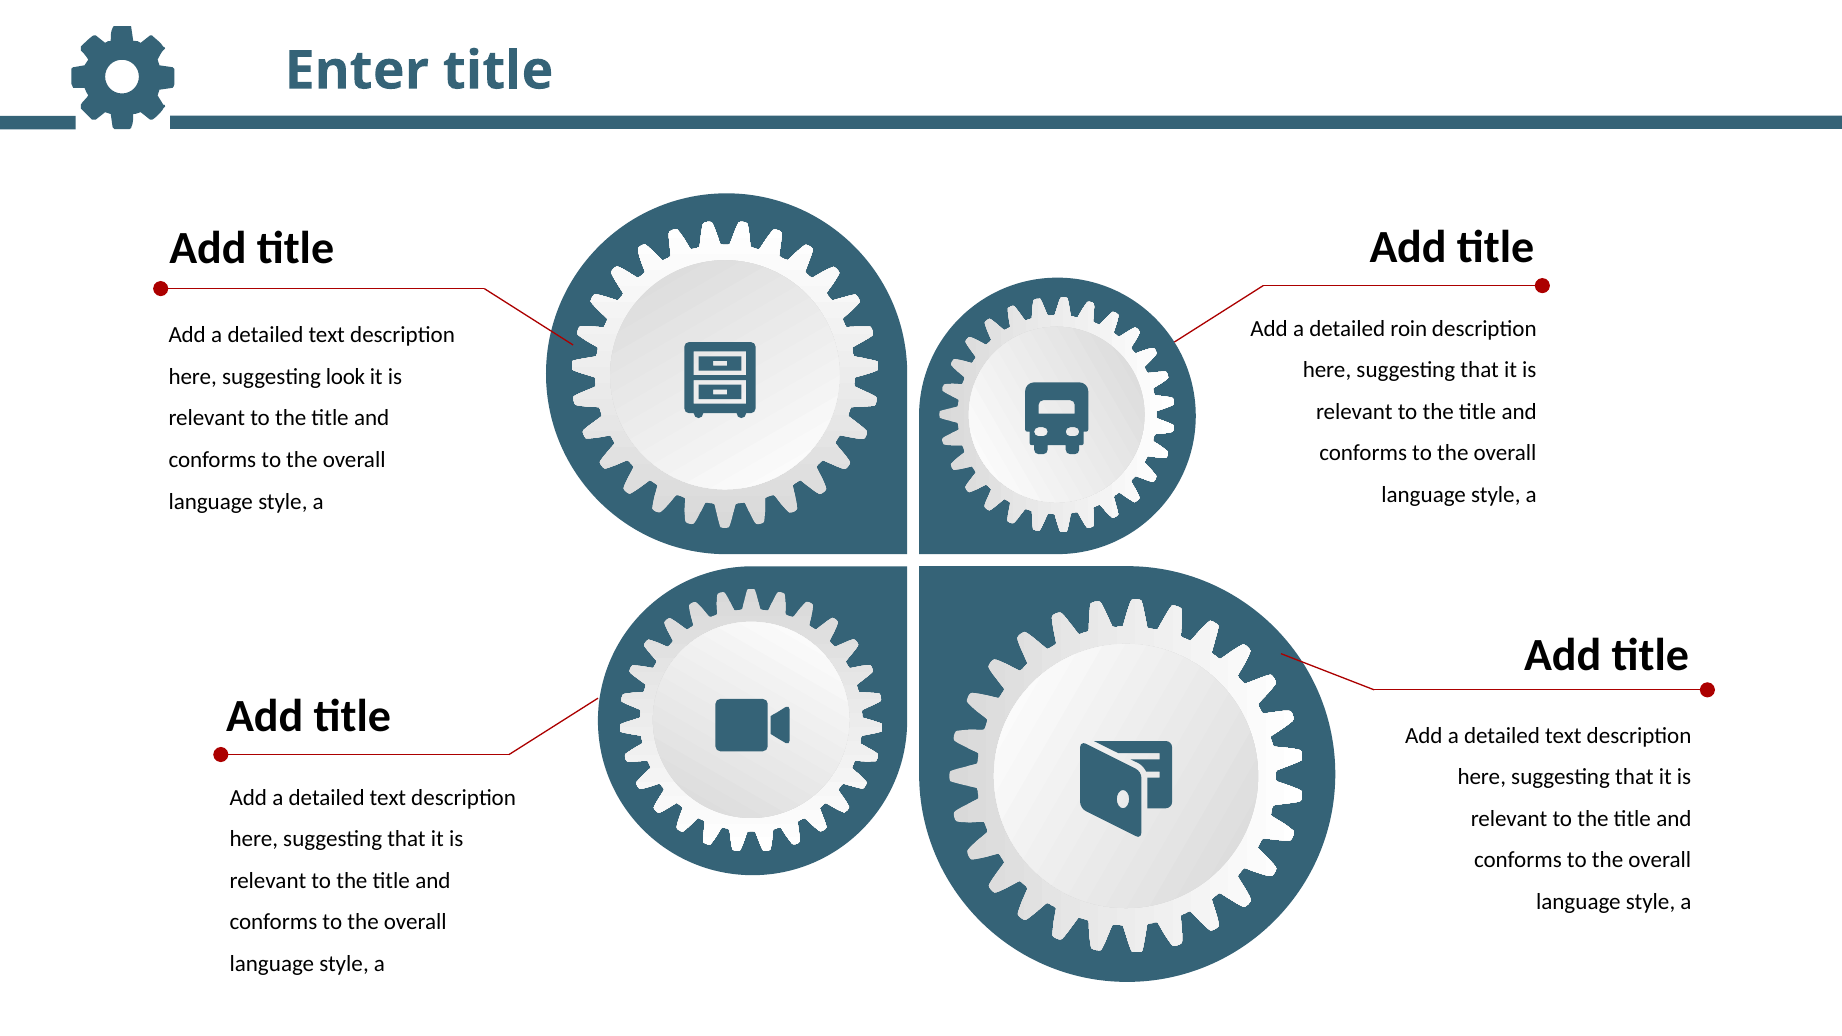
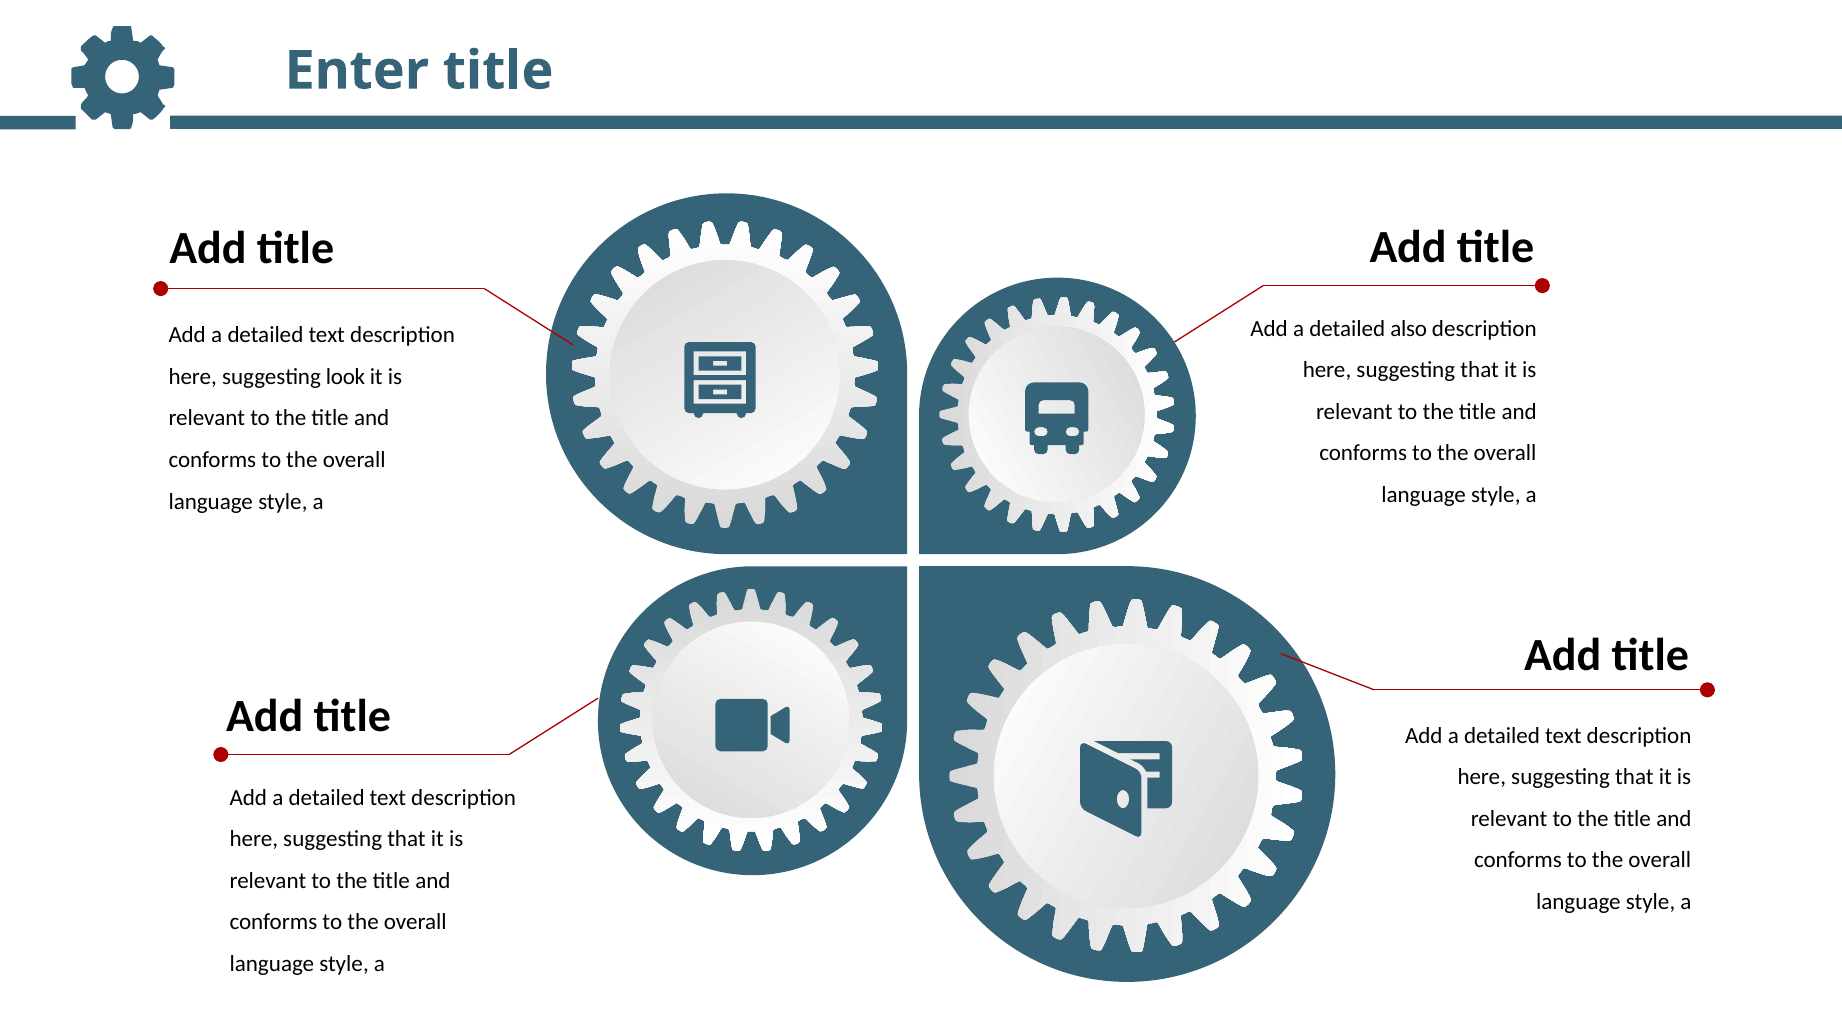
roin: roin -> also
